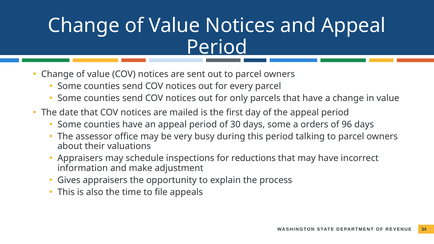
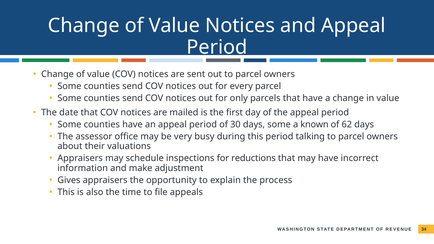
orders: orders -> known
96: 96 -> 62
